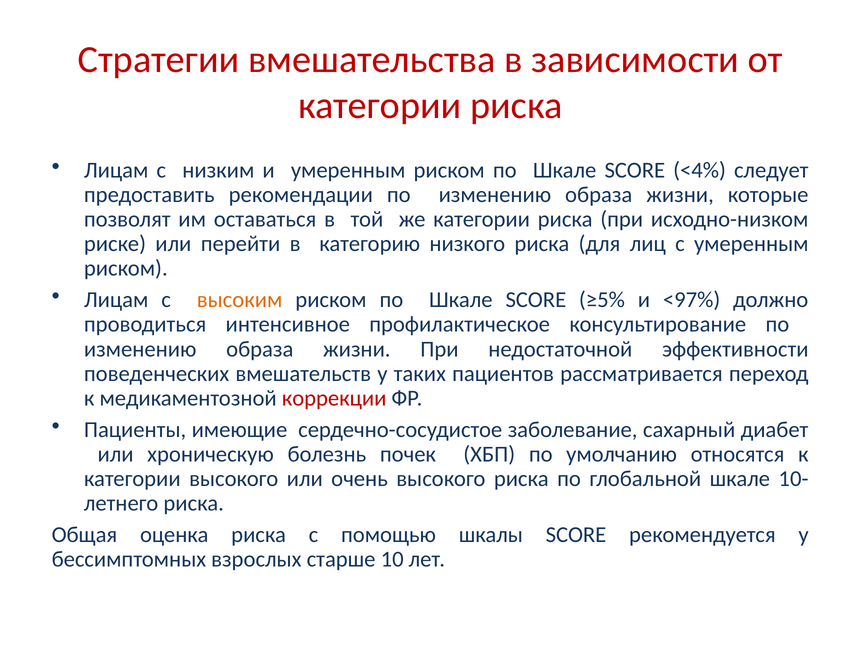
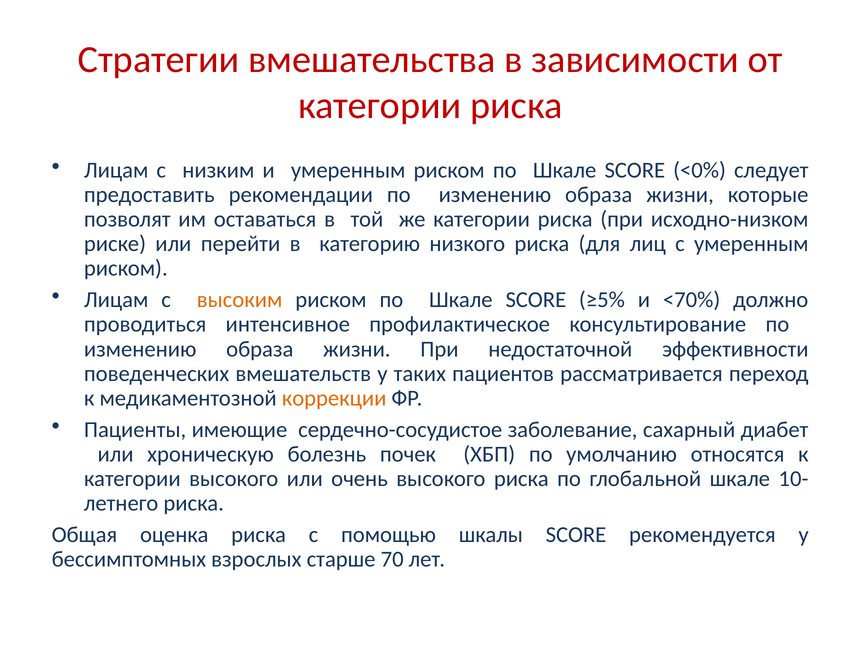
<4%: <4% -> <0%
<97%: <97% -> <70%
коррекции colour: red -> orange
10: 10 -> 70
